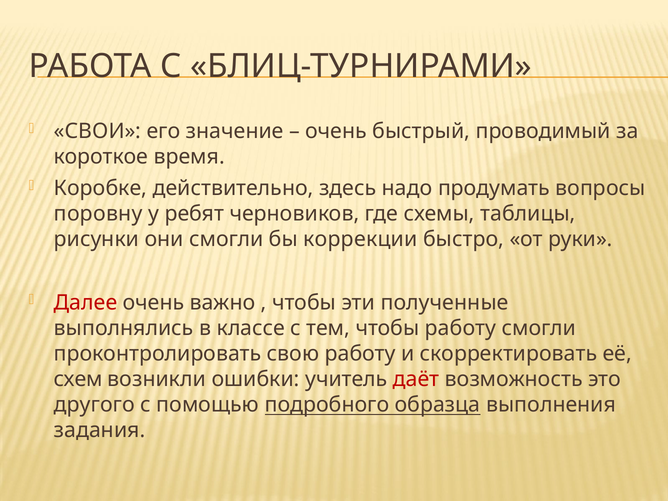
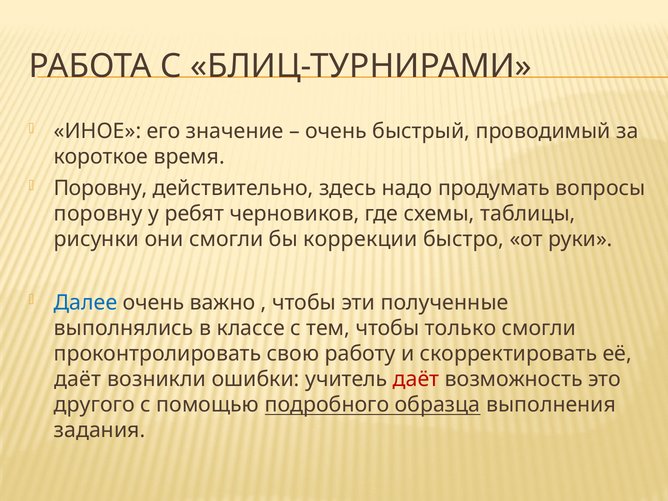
СВОИ: СВОИ -> ИНОЕ
Коробке at (101, 188): Коробке -> Поровну
Далее colour: red -> blue
чтобы работу: работу -> только
схем at (78, 379): схем -> даёт
